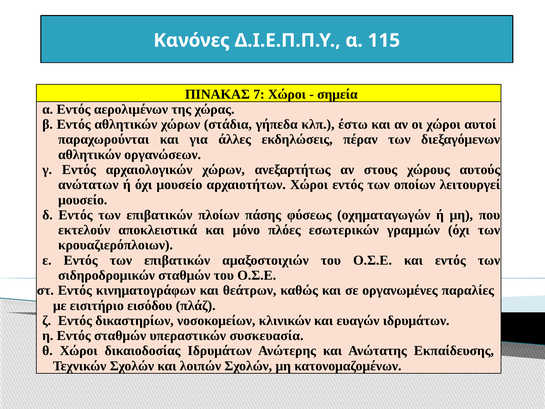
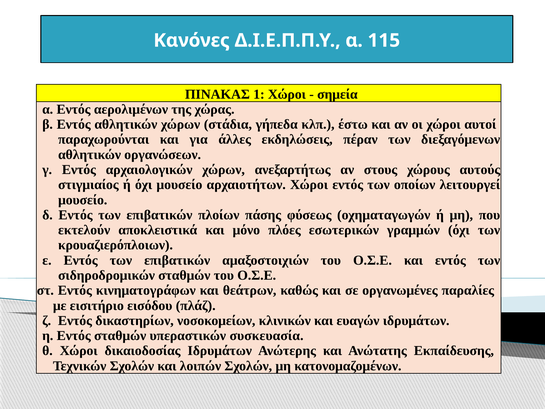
7: 7 -> 1
ανώτατων: ανώτατων -> στιγμιαίος
